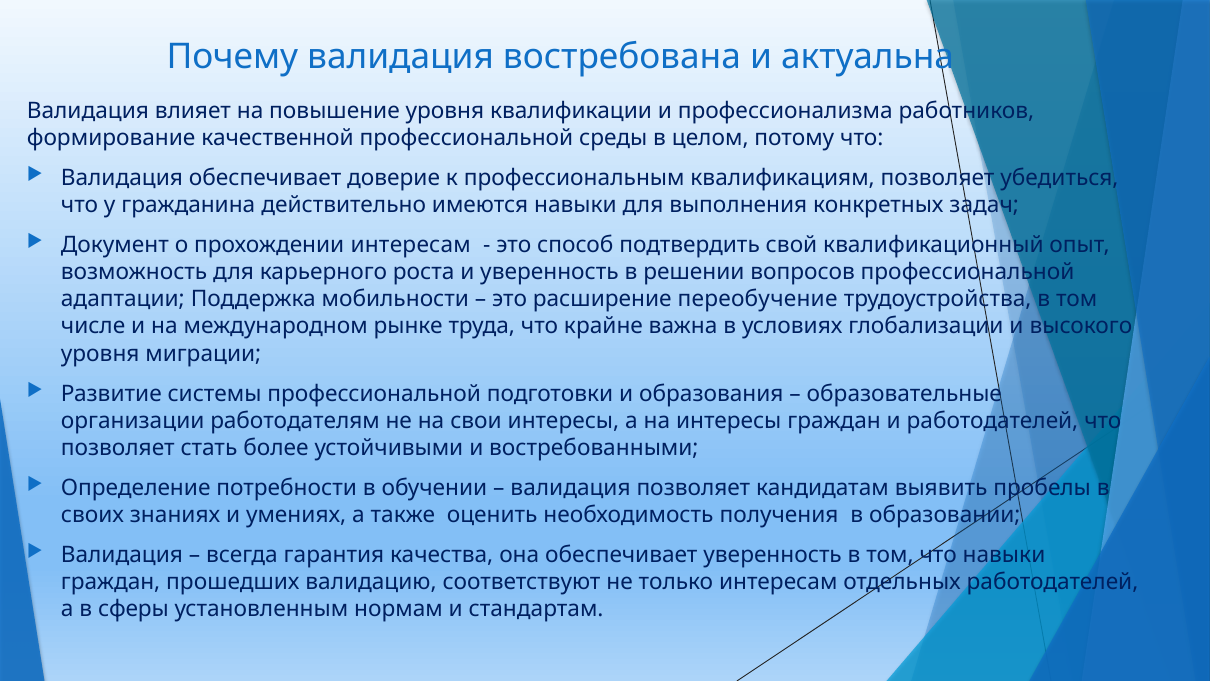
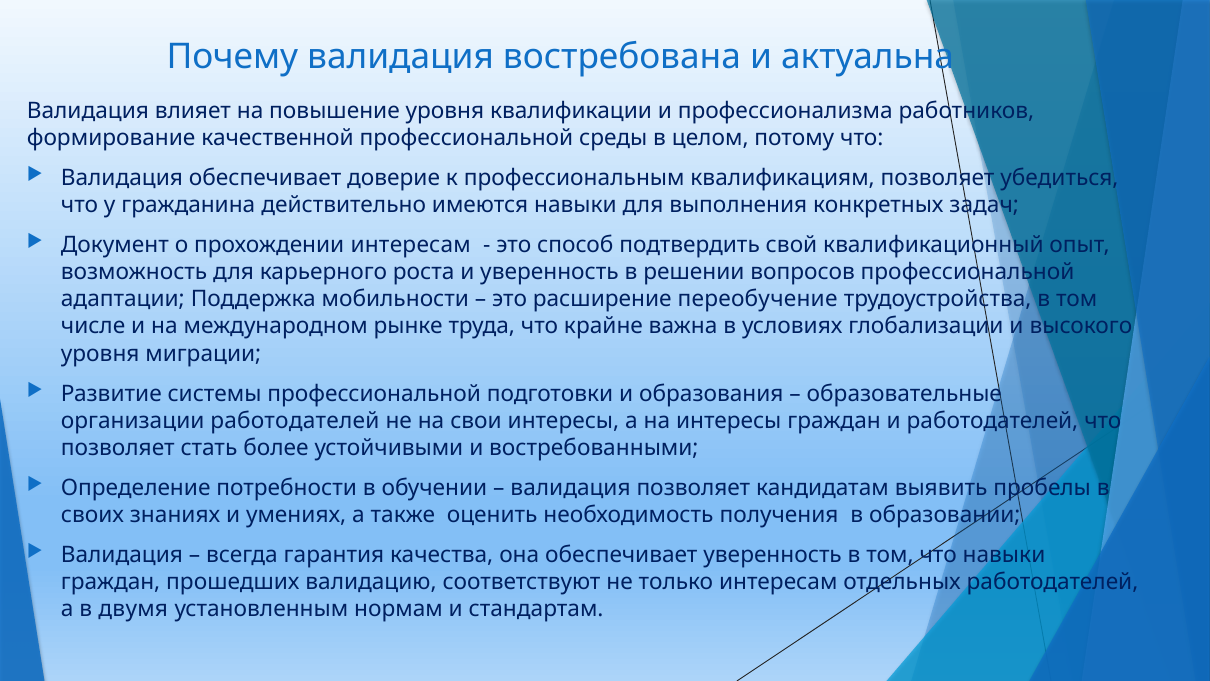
организации работодателям: работодателям -> работодателей
сферы: сферы -> двумя
